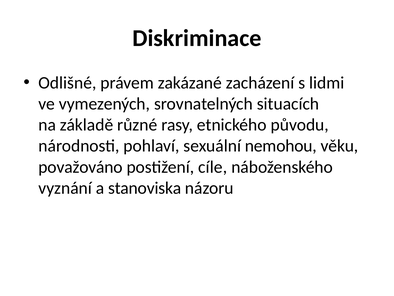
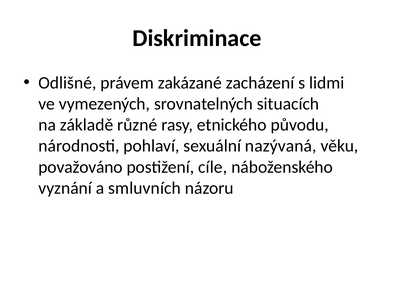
nemohou: nemohou -> nazývaná
stanoviska: stanoviska -> smluvních
